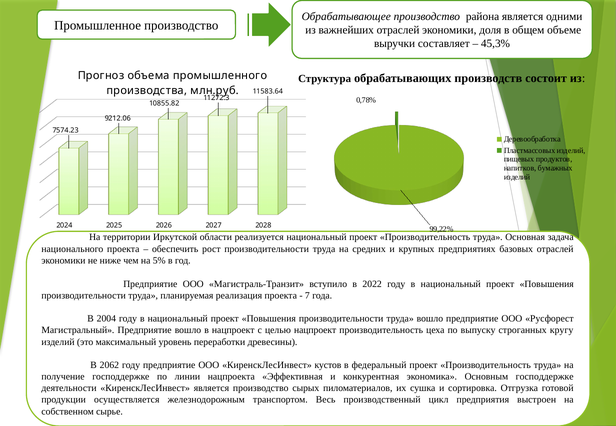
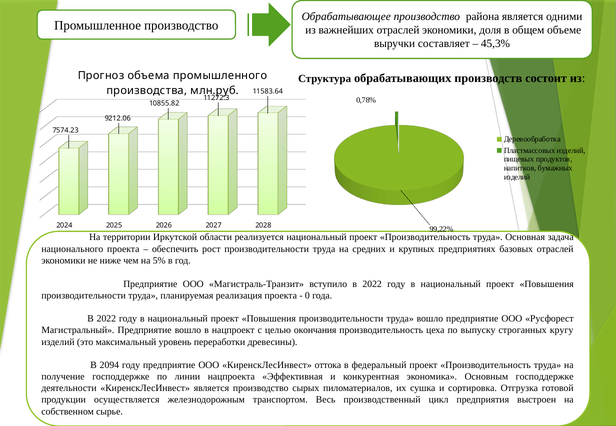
7: 7 -> 0
2004 at (106, 319): 2004 -> 2022
целью нацпроект: нацпроект -> окончания
2062: 2062 -> 2094
кустов: кустов -> оттока
